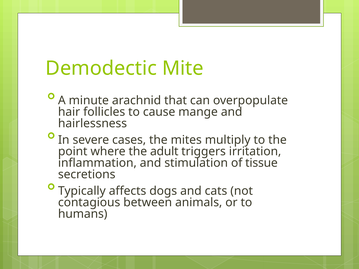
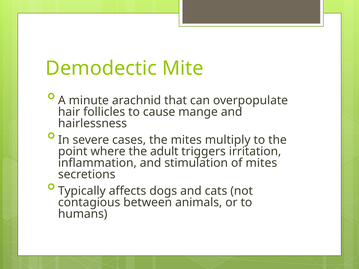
of tissue: tissue -> mites
